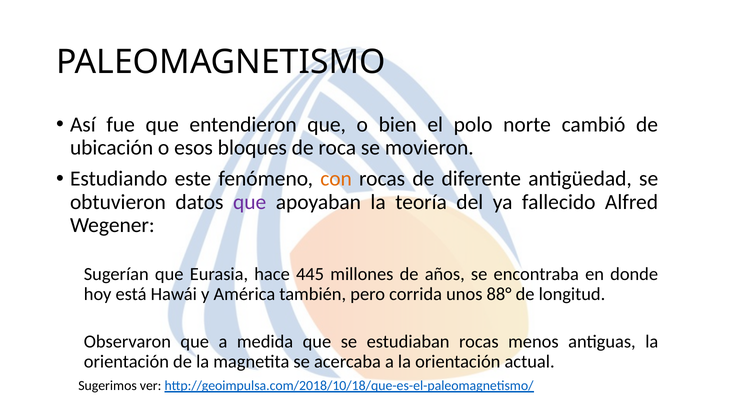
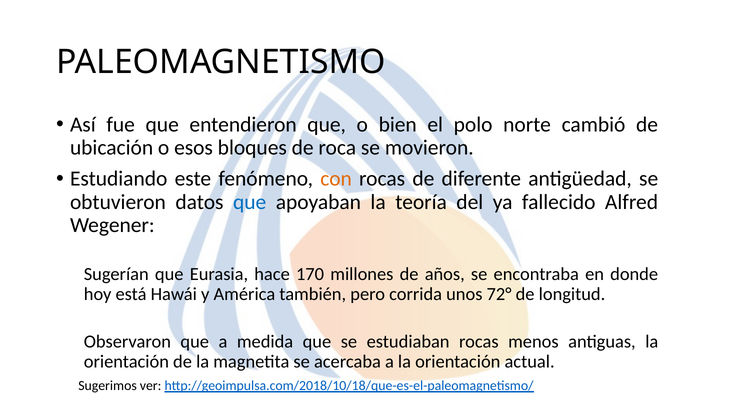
que at (250, 202) colour: purple -> blue
445: 445 -> 170
88°: 88° -> 72°
